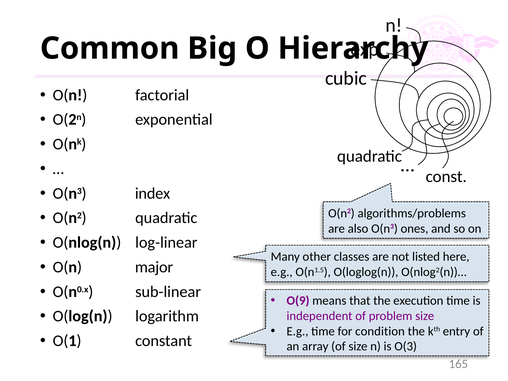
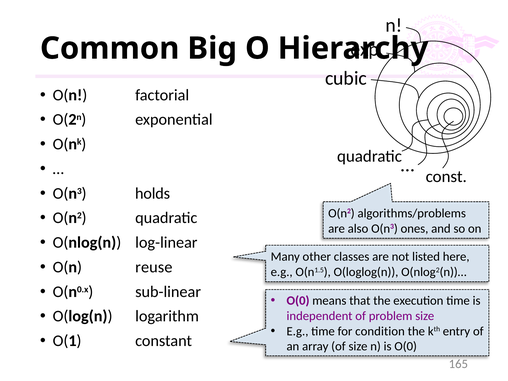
index: index -> holds
major: major -> reuse
O(9 at (298, 301): O(9 -> O(0
is O(3: O(3 -> O(0
